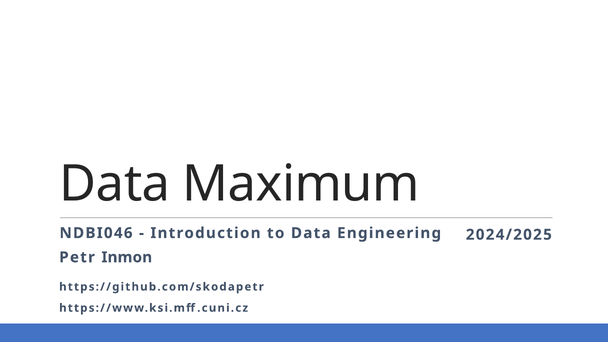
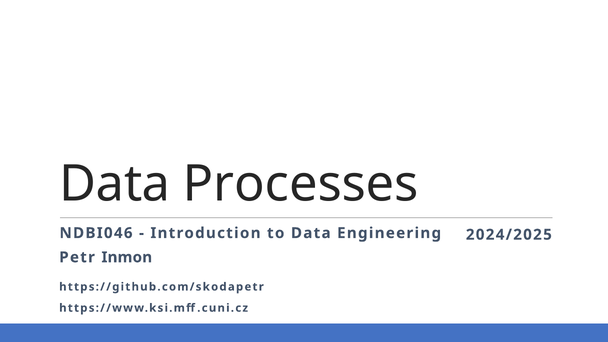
Maximum: Maximum -> Processes
